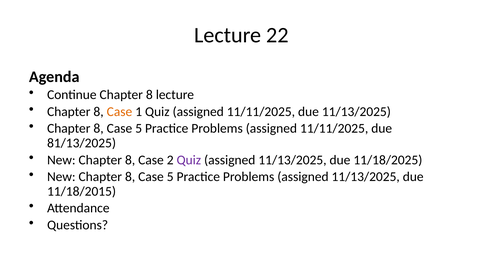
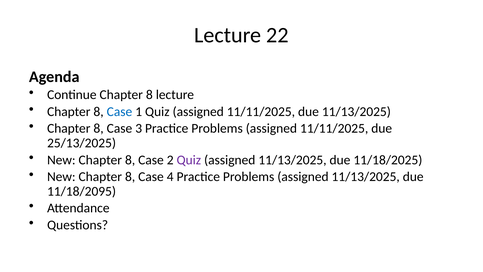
Case at (119, 111) colour: orange -> blue
5 at (139, 128): 5 -> 3
81/13/2025: 81/13/2025 -> 25/13/2025
5 at (170, 177): 5 -> 4
11/18/2015: 11/18/2015 -> 11/18/2095
